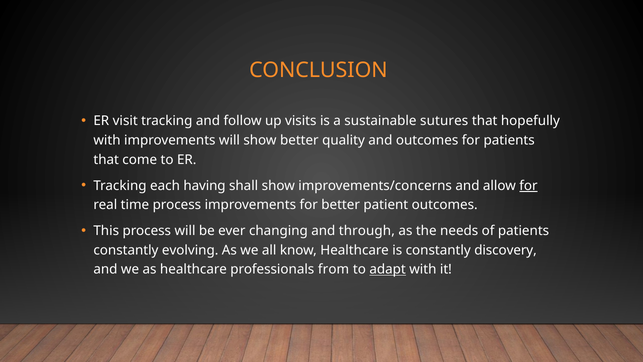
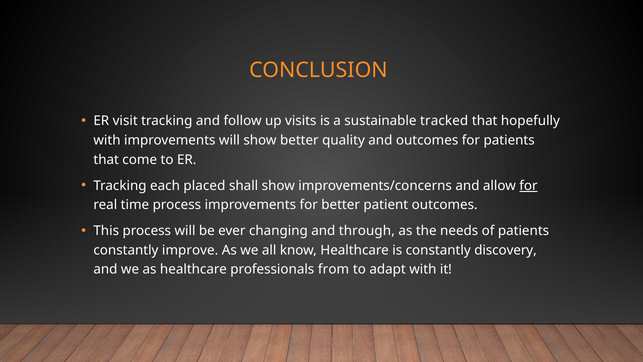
sutures: sutures -> tracked
having: having -> placed
evolving: evolving -> improve
adapt underline: present -> none
